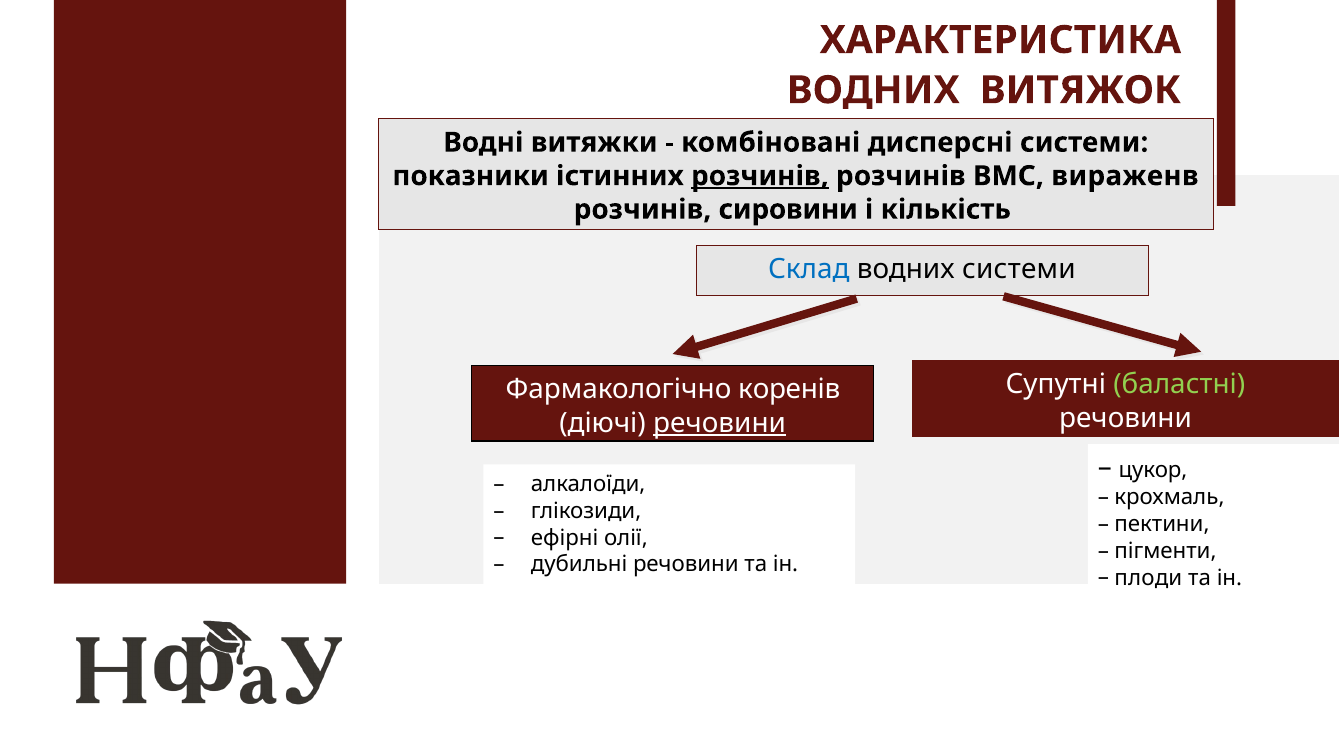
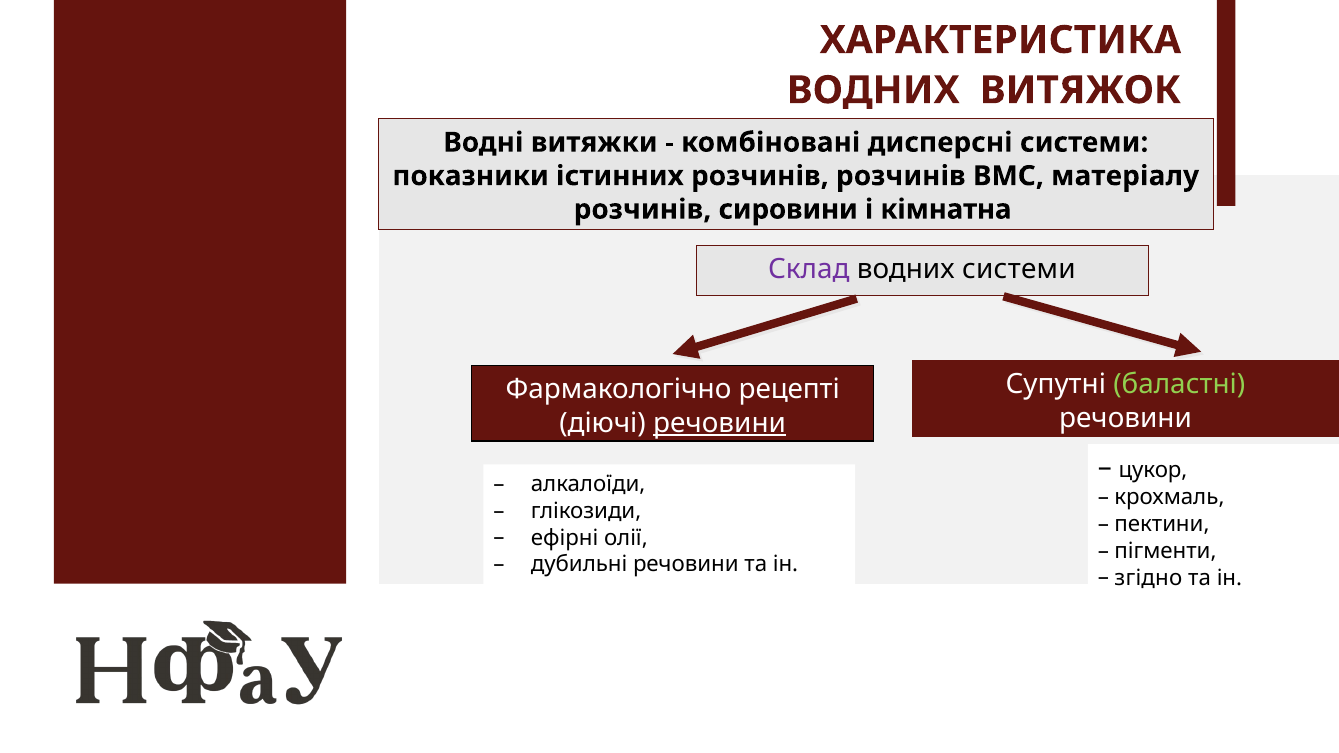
розчинів at (760, 176) underline: present -> none
вираженв: вираженв -> матеріалу
кількість: кількість -> кімнатна
Склад colour: blue -> purple
коренів: коренів -> рецепті
плоди: плоди -> згідно
